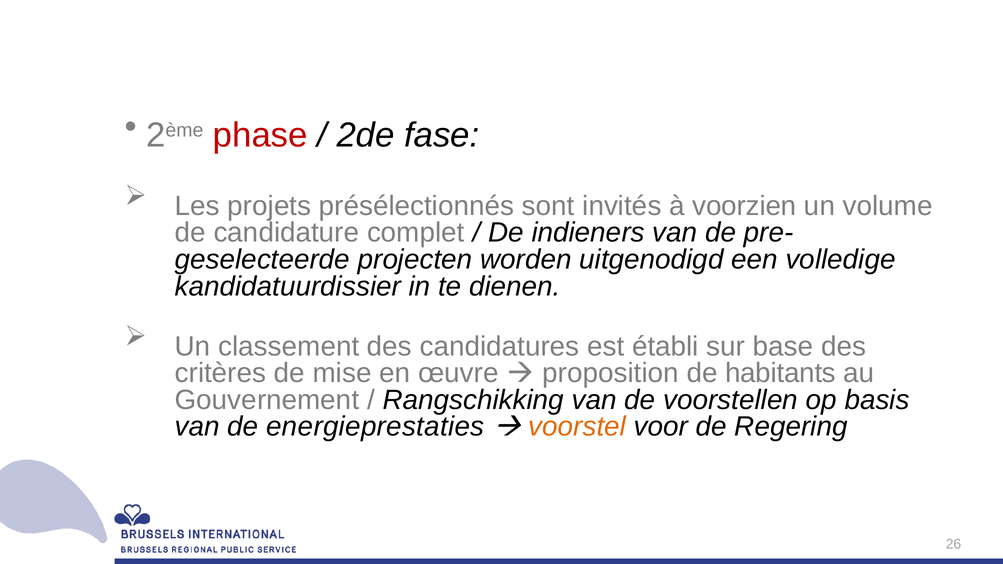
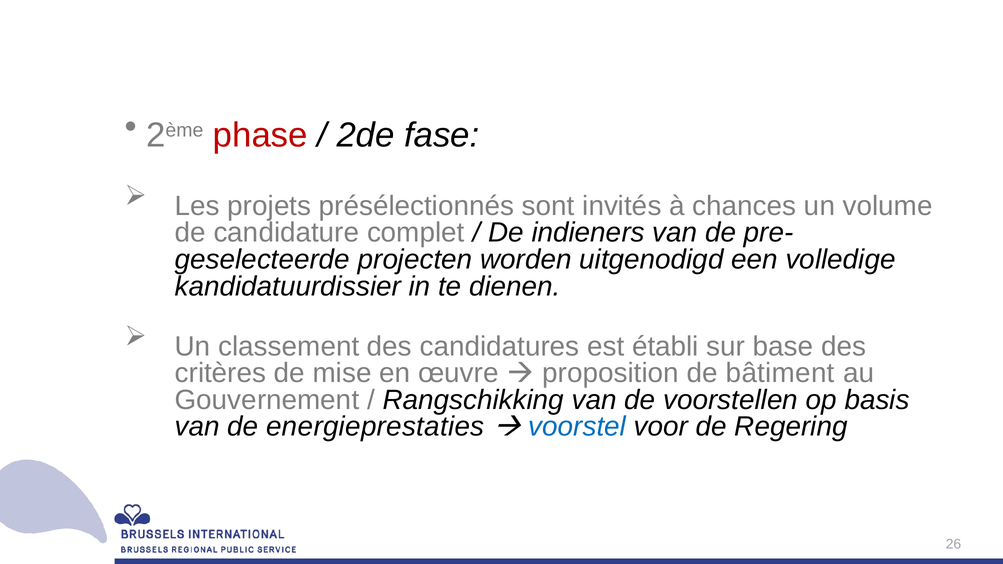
voorzien: voorzien -> chances
habitants: habitants -> bâtiment
voorstel colour: orange -> blue
